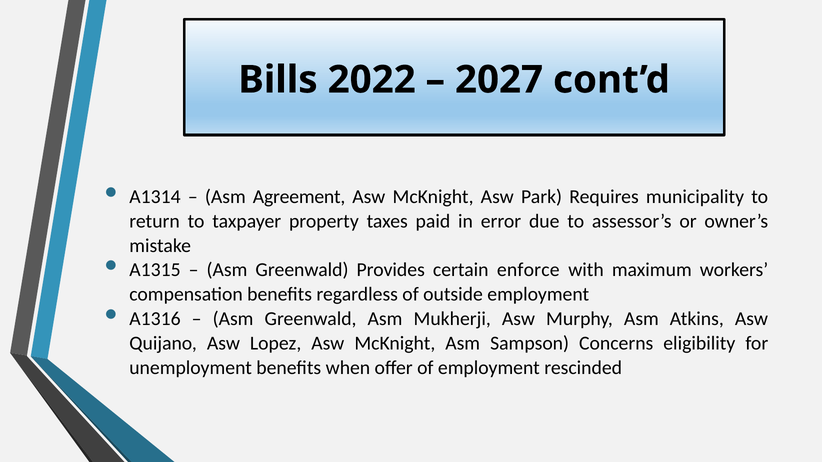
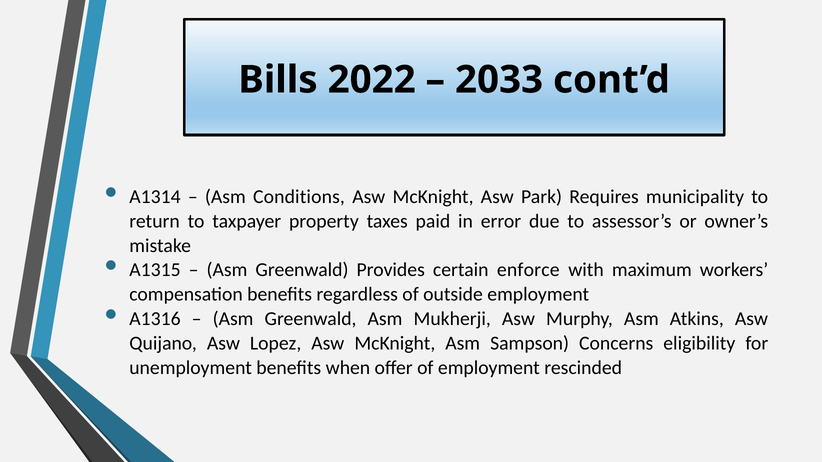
2027: 2027 -> 2033
Agreement: Agreement -> Conditions
